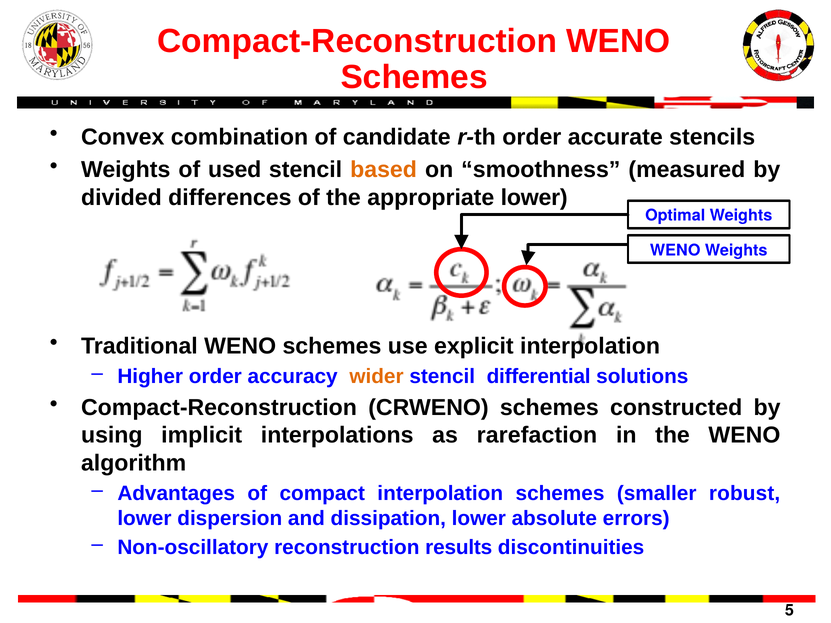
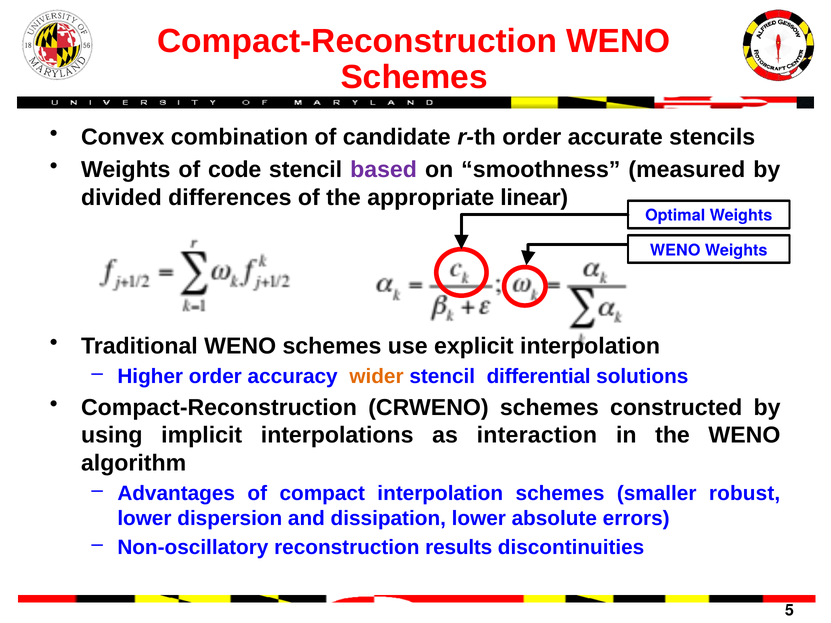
used: used -> code
based colour: orange -> purple
appropriate lower: lower -> linear
rarefaction: rarefaction -> interaction
